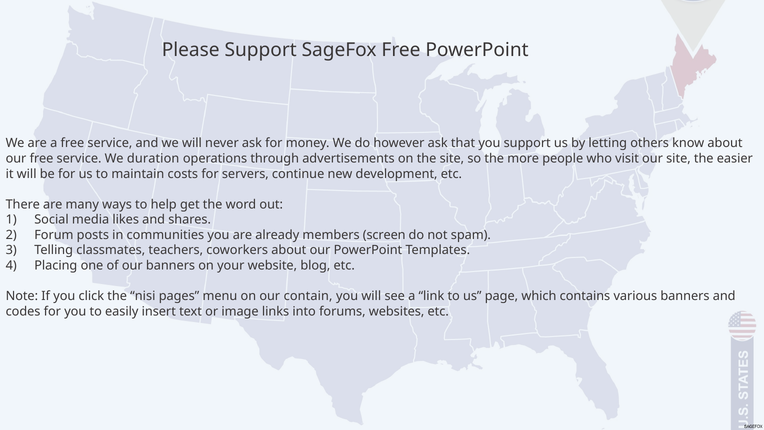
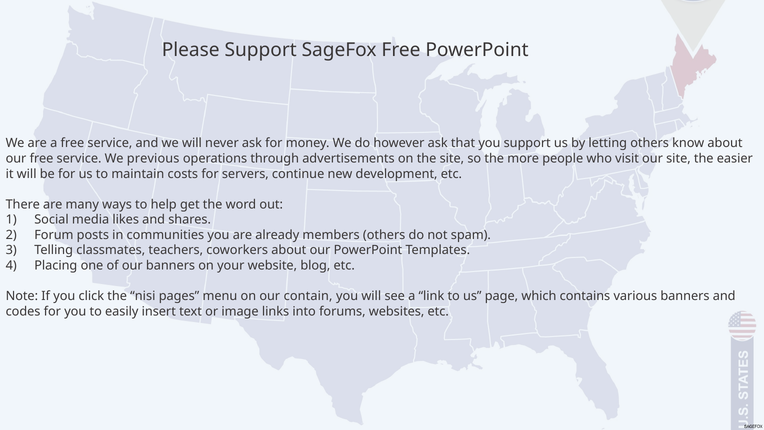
duration: duration -> previous
members screen: screen -> others
